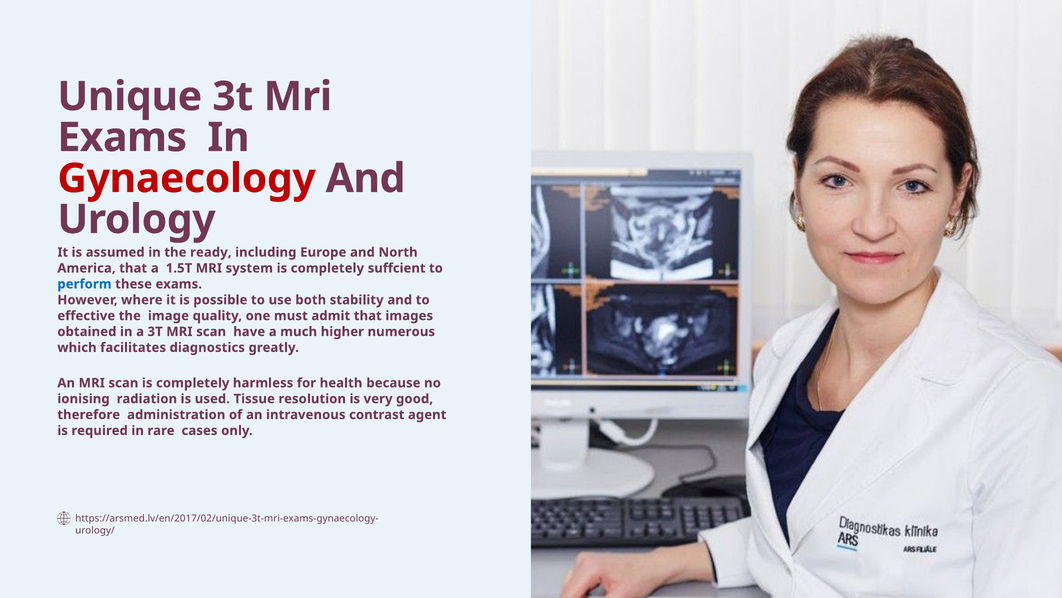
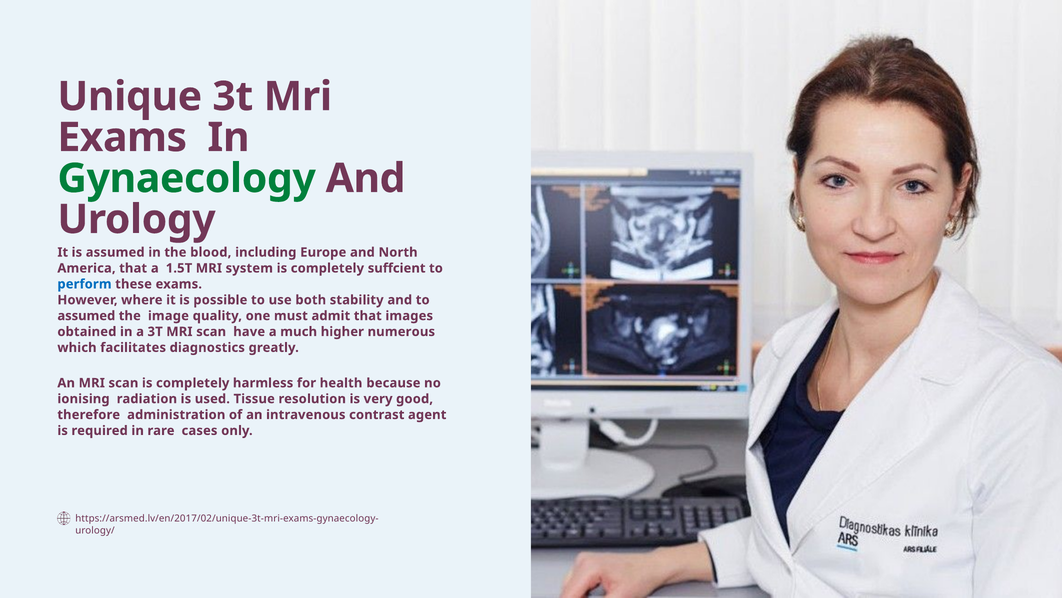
Gynaecology colour: red -> green
ready: ready -> blood
effective at (86, 316): effective -> assumed
